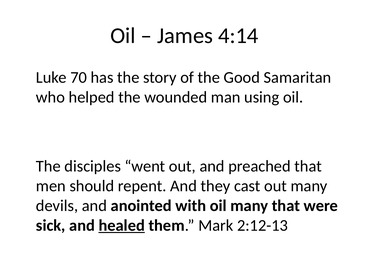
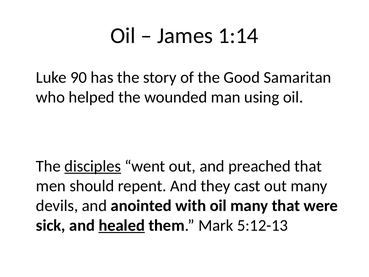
4:14: 4:14 -> 1:14
70: 70 -> 90
disciples underline: none -> present
2:12-13: 2:12-13 -> 5:12-13
